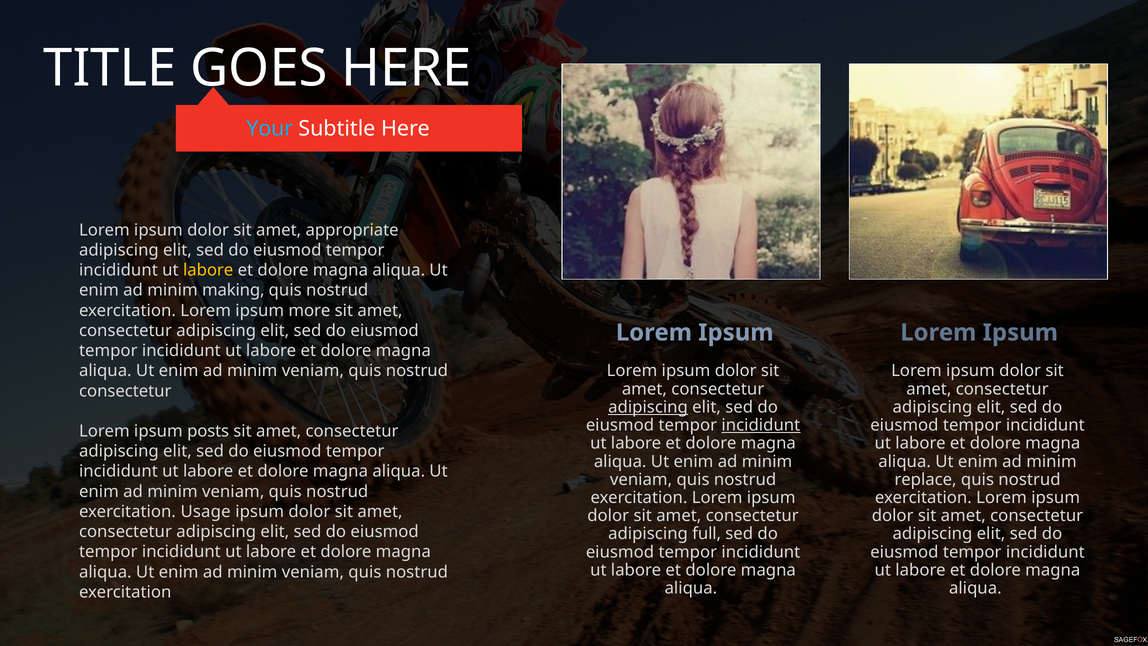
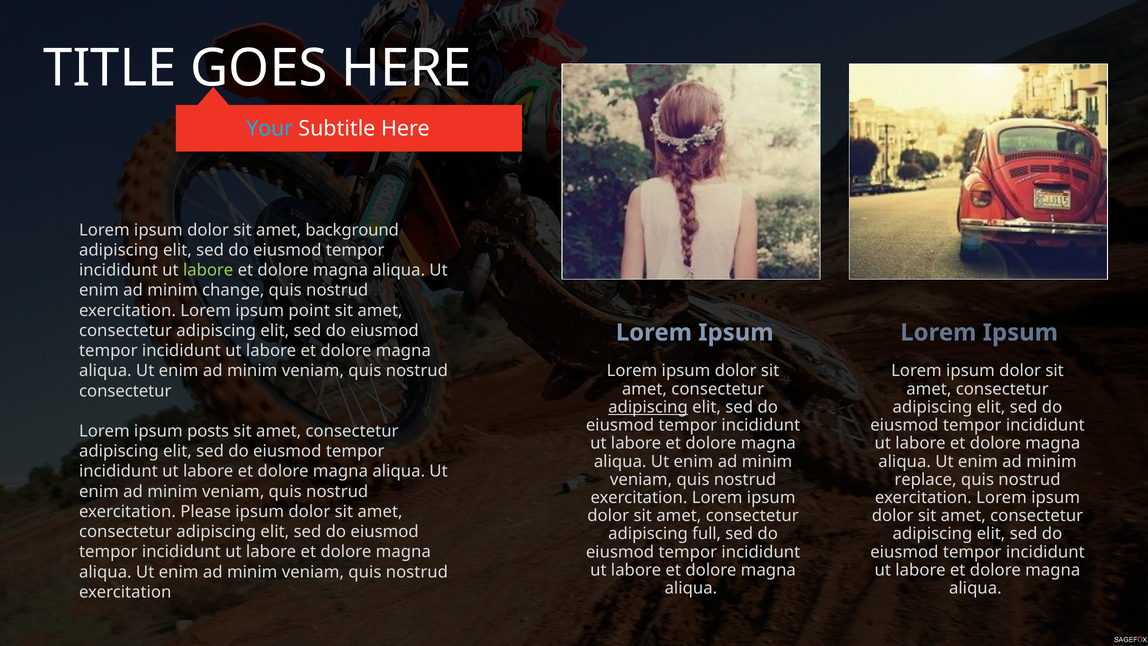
appropriate: appropriate -> background
labore at (208, 270) colour: yellow -> light green
making: making -> change
more: more -> point
incididunt at (761, 425) underline: present -> none
Usage: Usage -> Please
